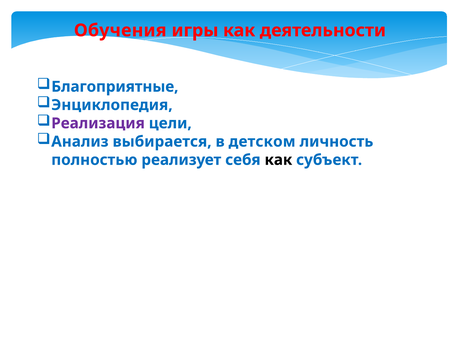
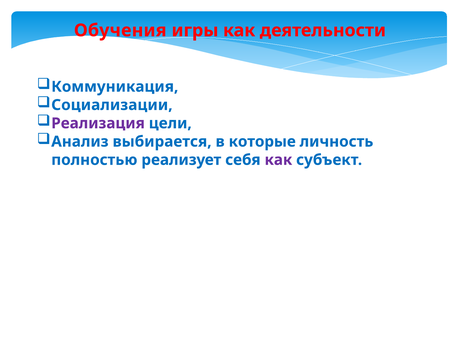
Благоприятные: Благоприятные -> Коммуникация
Энциклопедия: Энциклопедия -> Социализации
детском: детском -> которые
как at (278, 160) colour: black -> purple
